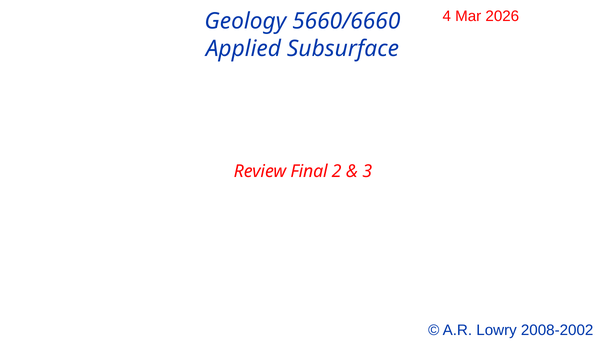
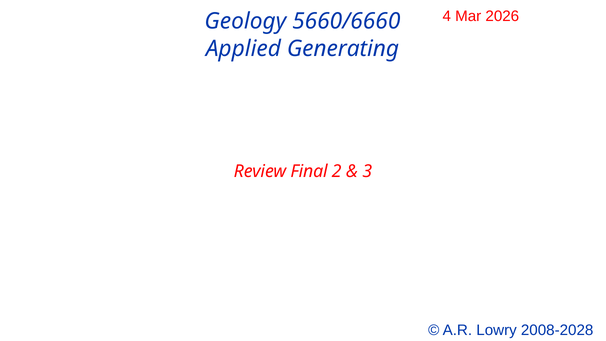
Subsurface: Subsurface -> Generating
2008-2002: 2008-2002 -> 2008-2028
